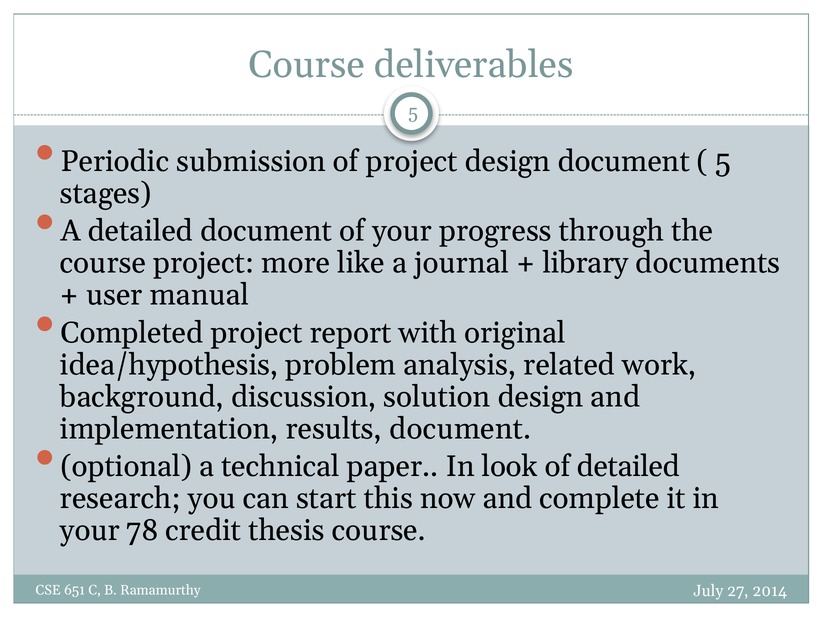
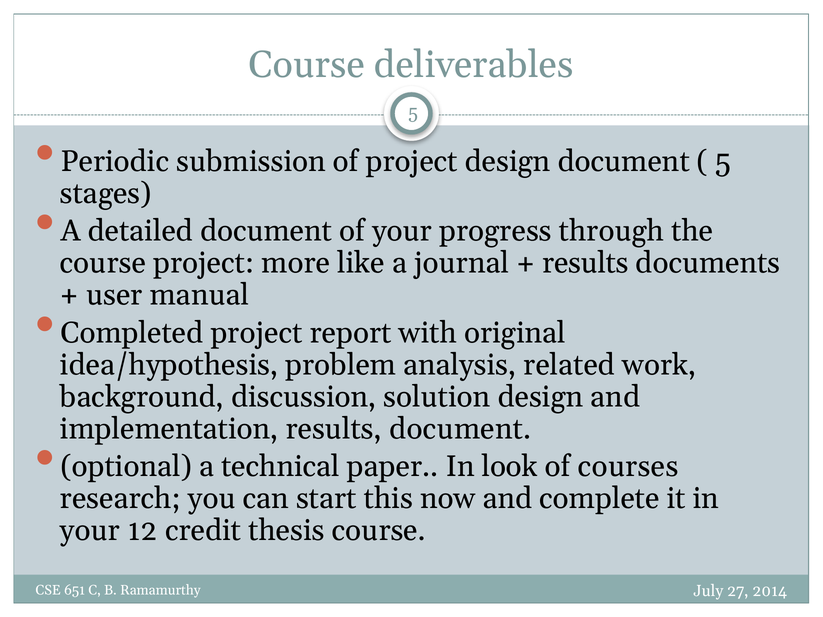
library at (586, 263): library -> results
of detailed: detailed -> courses
78: 78 -> 12
